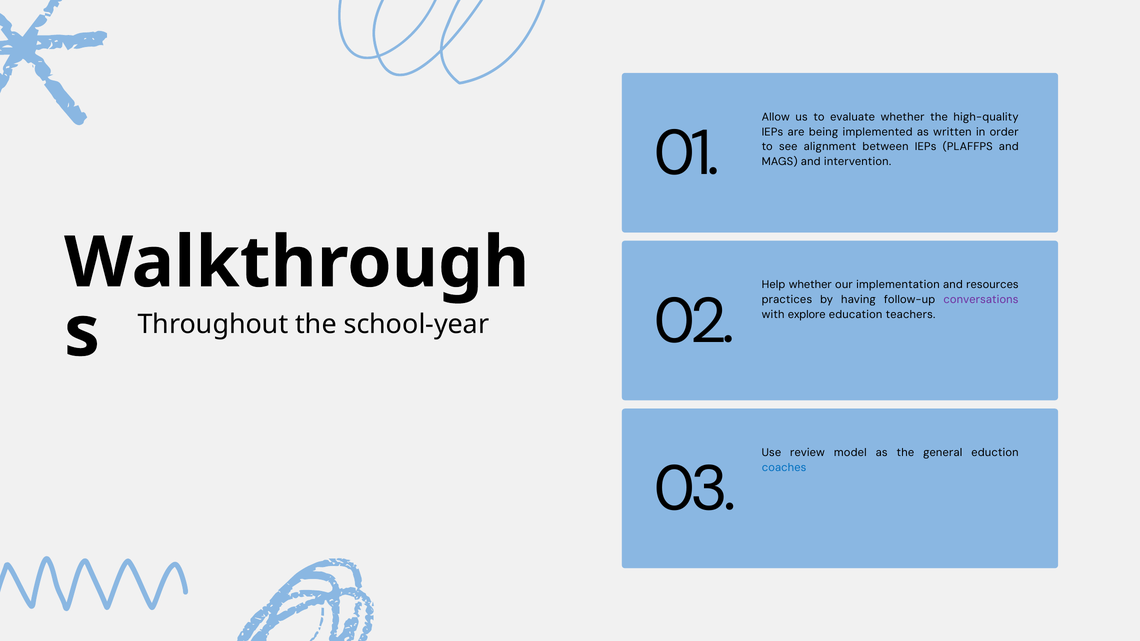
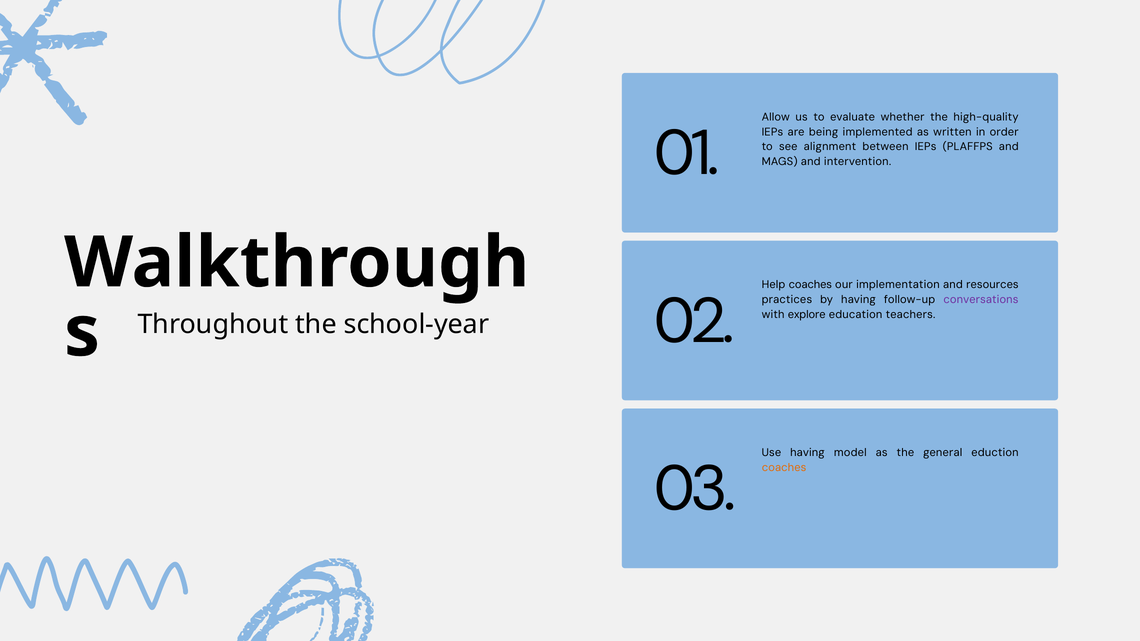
Help whether: whether -> coaches
Use review: review -> having
coaches at (784, 468) colour: blue -> orange
